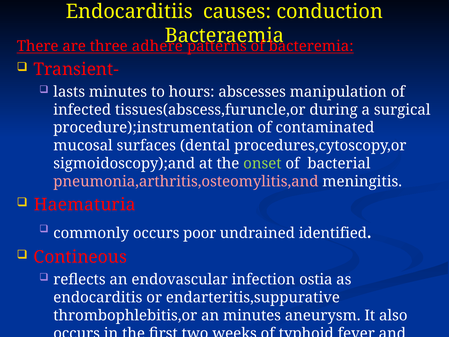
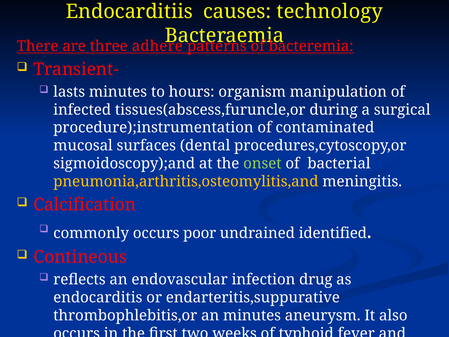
conduction: conduction -> technology
abscesses: abscesses -> organism
pneumonia,arthritis,osteomylitis,and colour: pink -> yellow
Haematuria: Haematuria -> Calcification
ostia: ostia -> drug
